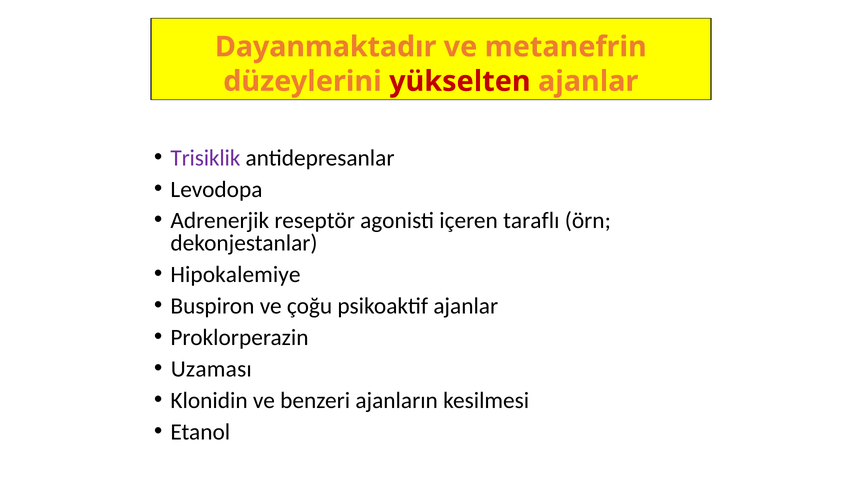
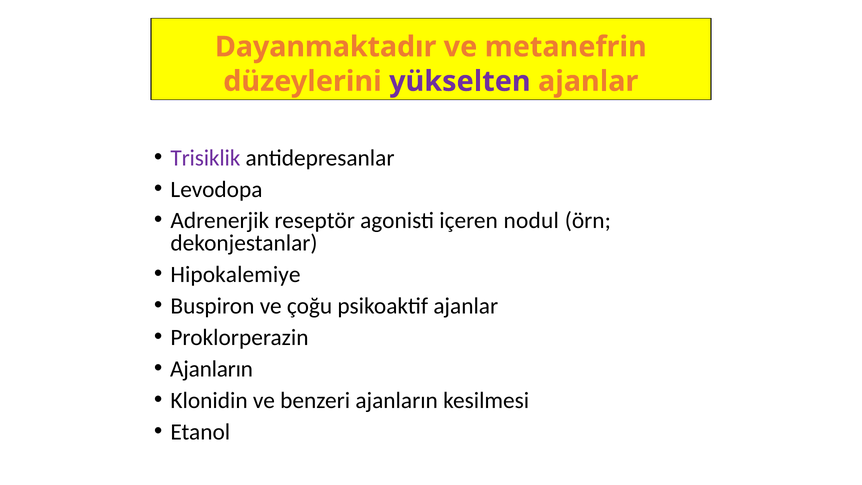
yükselten colour: red -> purple
taraflı: taraflı -> nodul
Uzaması at (211, 369): Uzaması -> Ajanların
